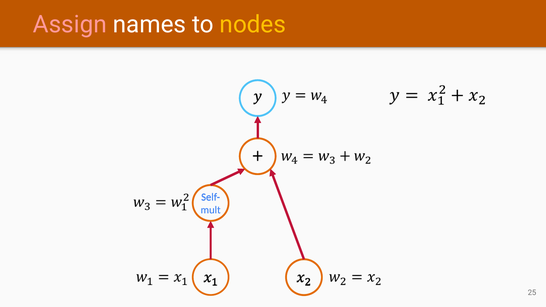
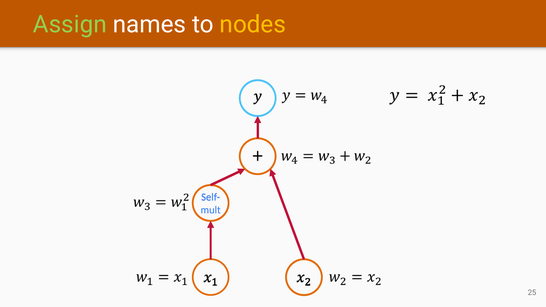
Assign colour: pink -> light green
